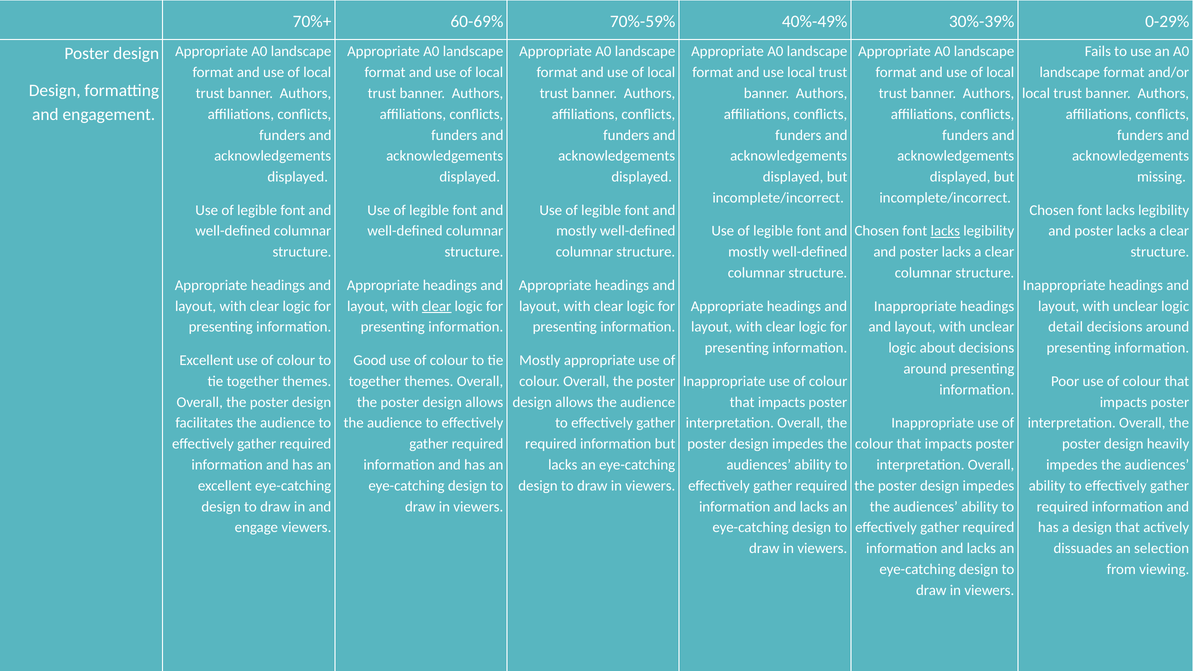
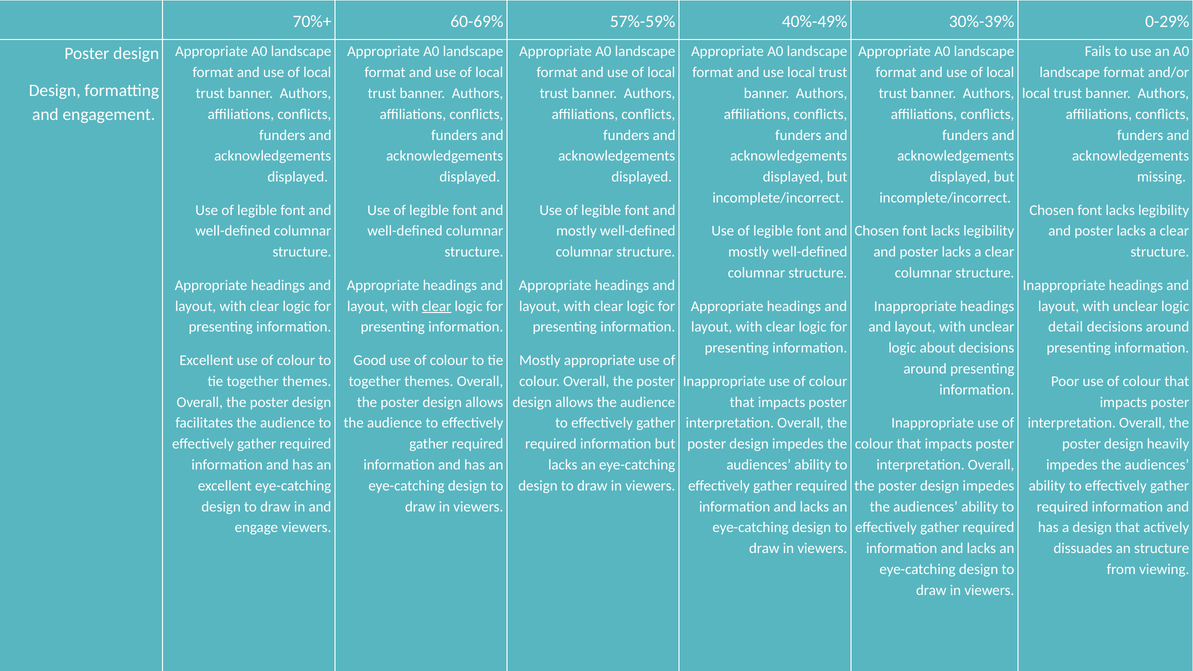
70%-59%: 70%-59% -> 57%-59%
lacks at (945, 231) underline: present -> none
an selection: selection -> structure
